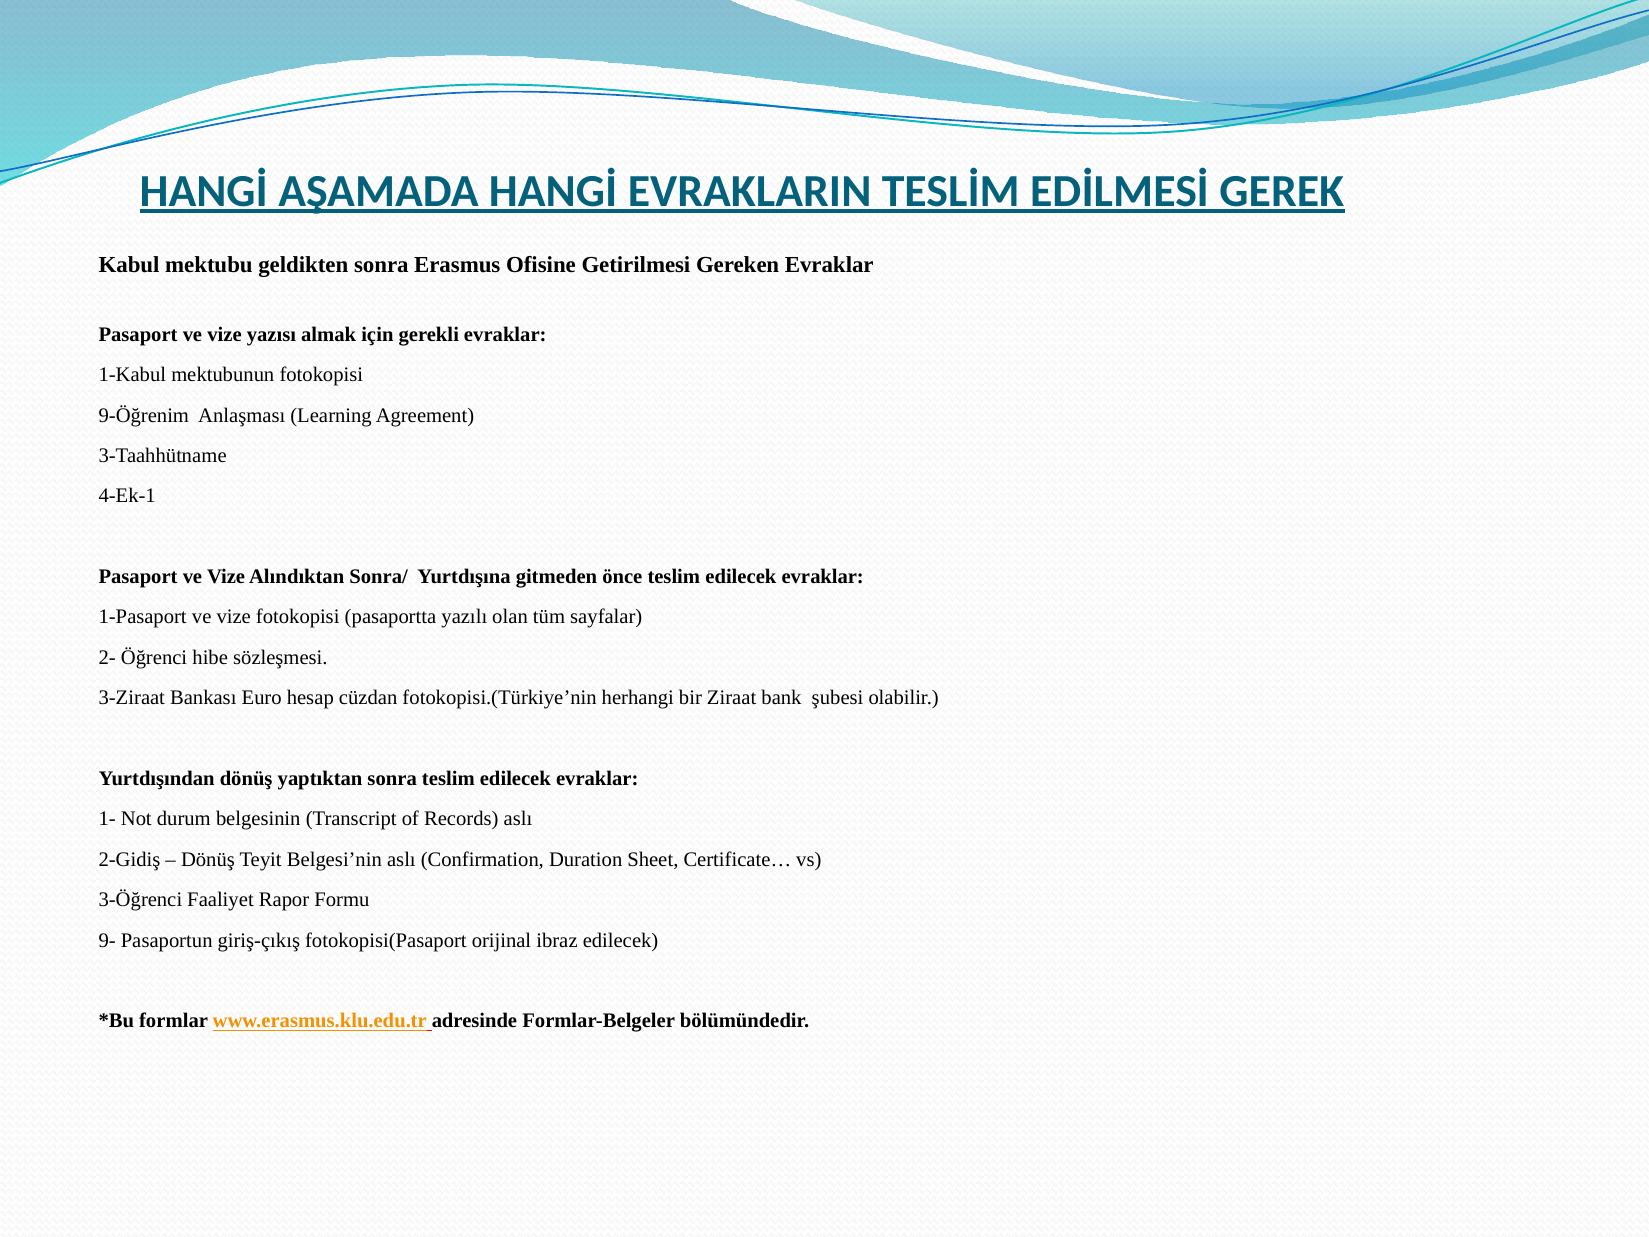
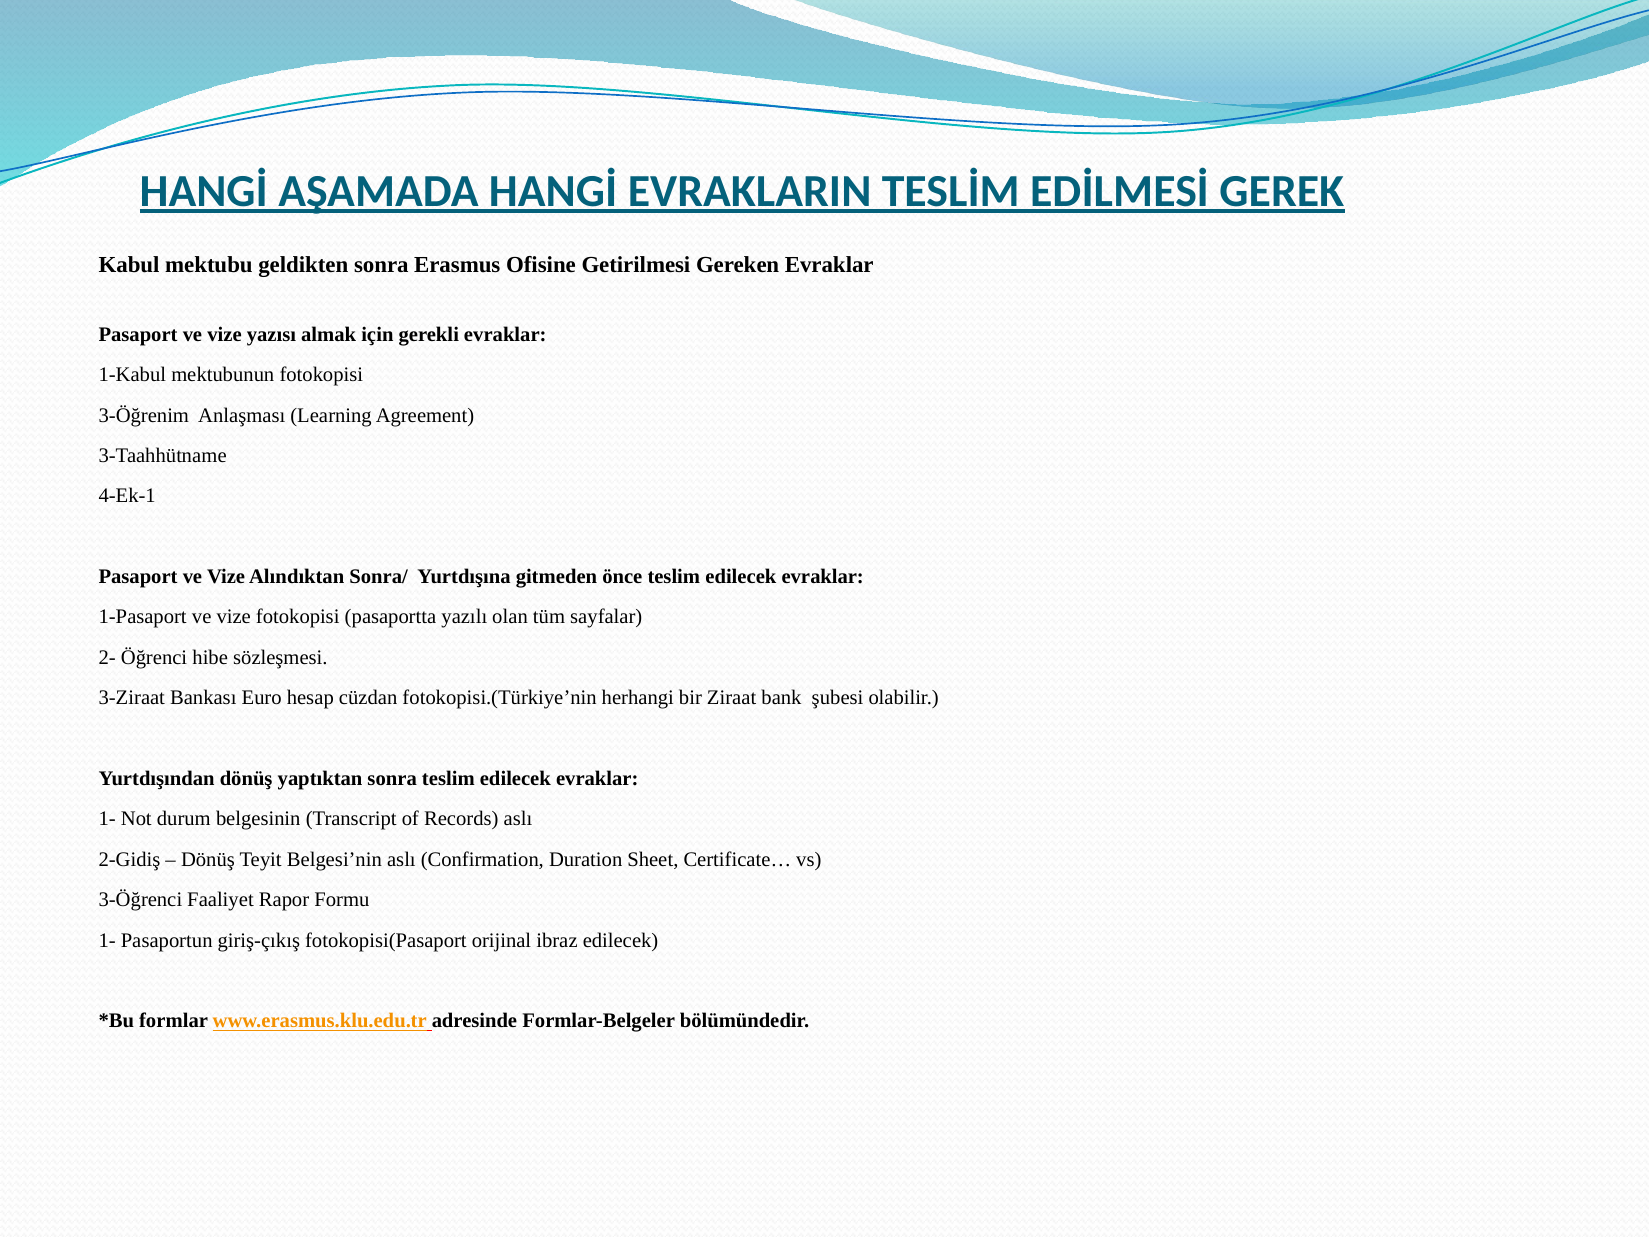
9-Öğrenim: 9-Öğrenim -> 3-Öğrenim
9- at (107, 940): 9- -> 1-
